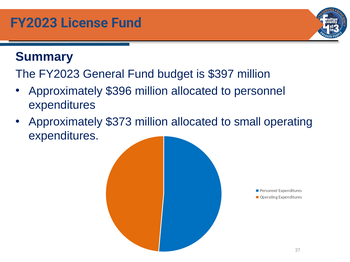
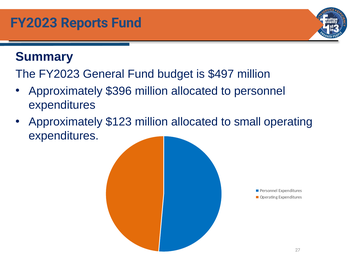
License: License -> Reports
$397: $397 -> $497
$373: $373 -> $123
